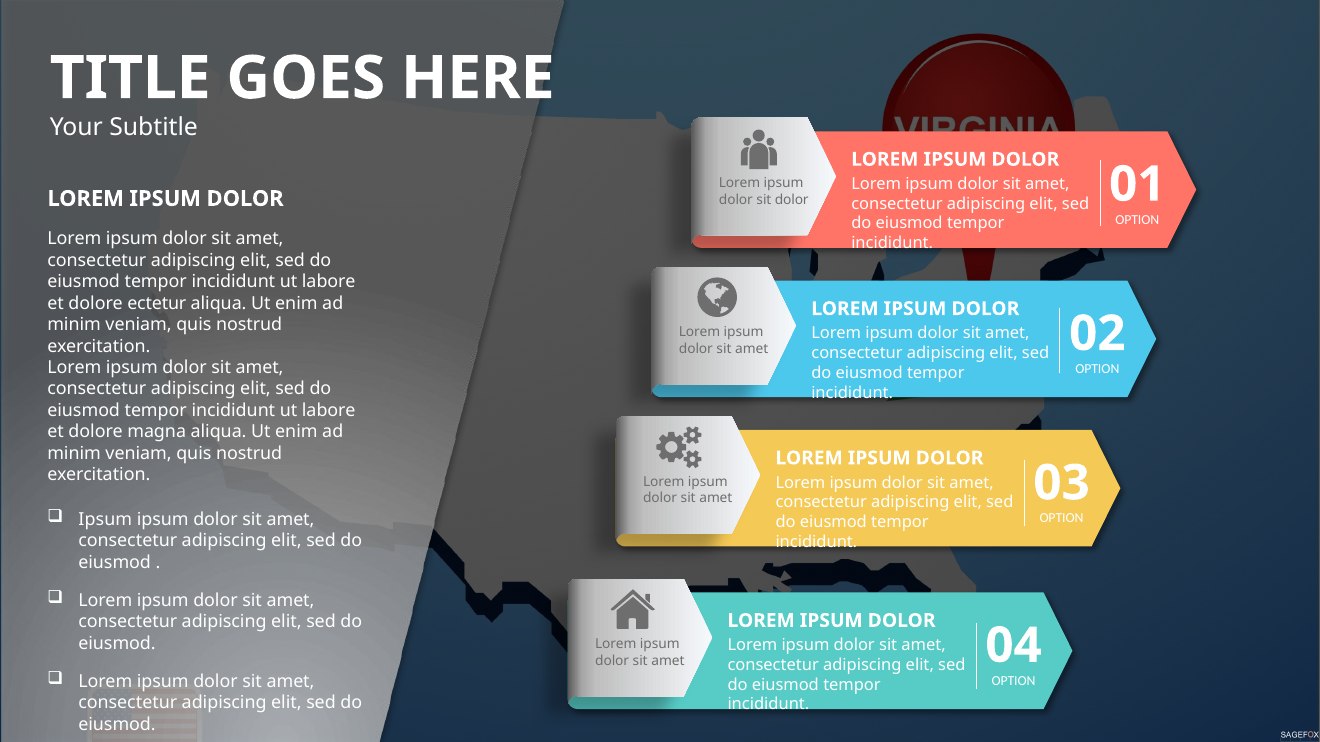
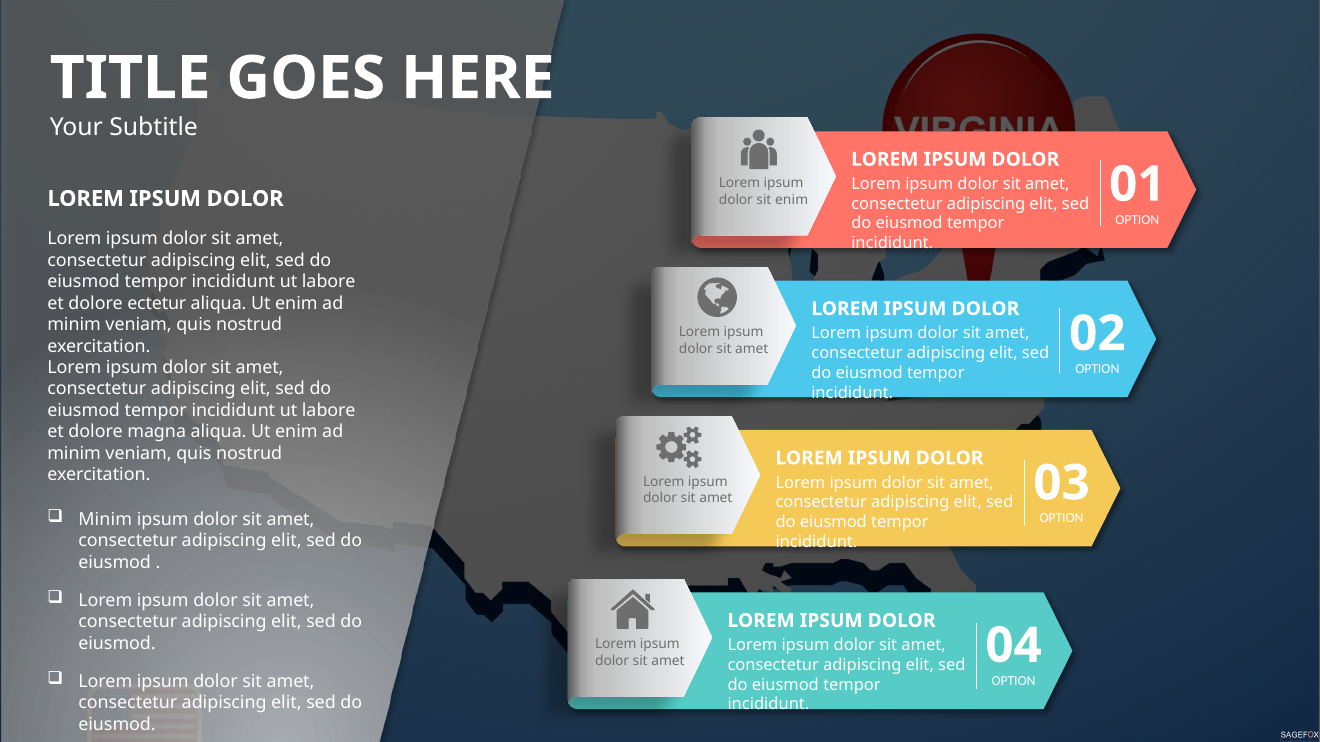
sit dolor: dolor -> enim
Ipsum at (105, 520): Ipsum -> Minim
